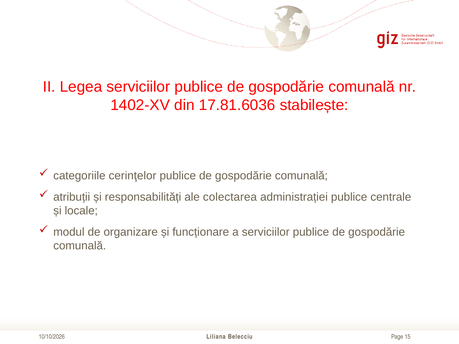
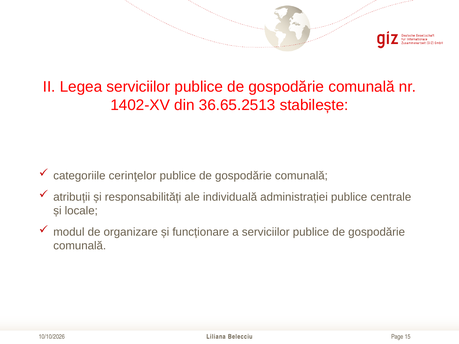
17.81.6036: 17.81.6036 -> 36.65.2513
colectarea: colectarea -> individuală
